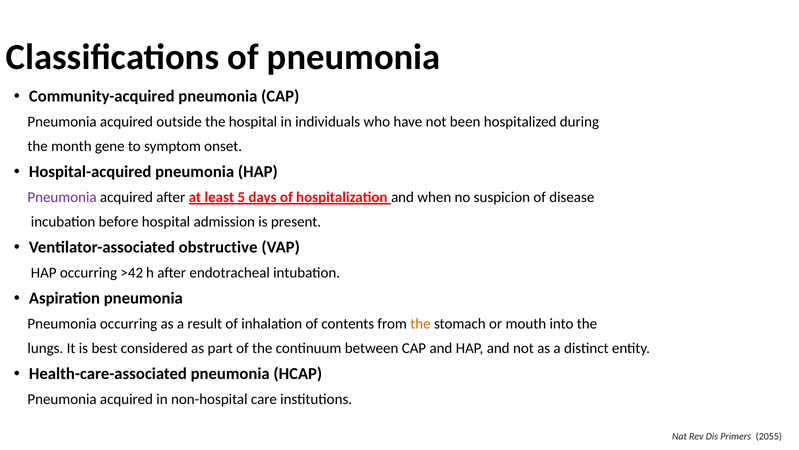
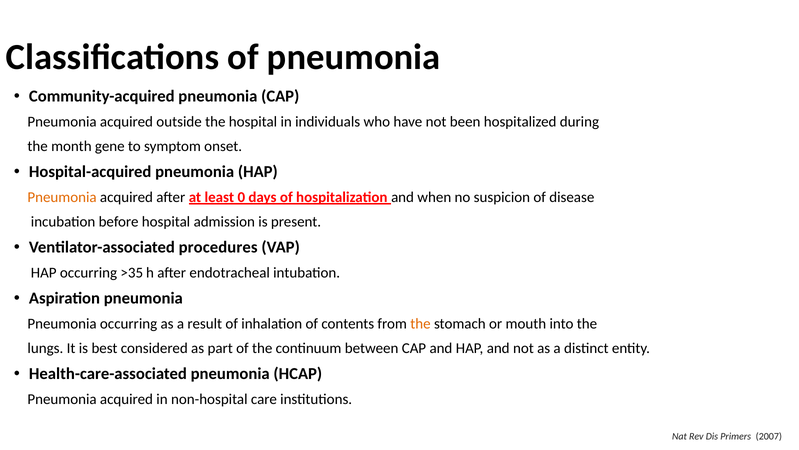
Pneumonia at (62, 197) colour: purple -> orange
5: 5 -> 0
obstructive: obstructive -> procedures
>42: >42 -> >35
2055: 2055 -> 2007
